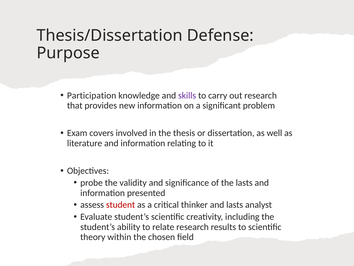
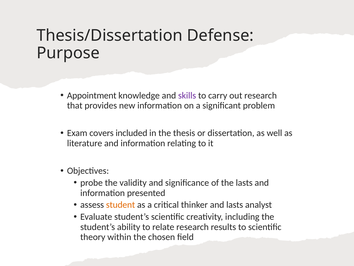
Participation: Participation -> Appointment
involved: involved -> included
student colour: red -> orange
